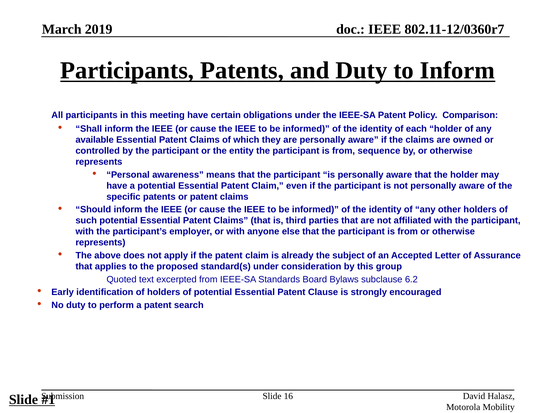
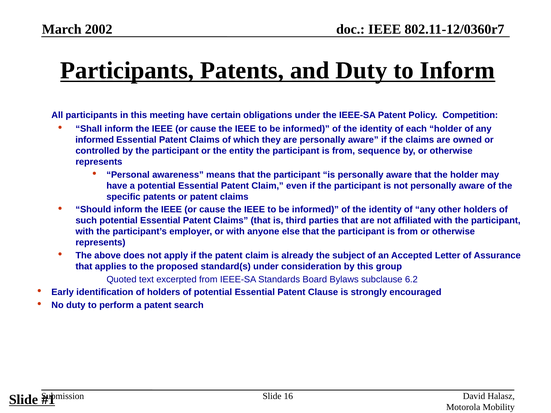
2019: 2019 -> 2002
Comparison: Comparison -> Competition
available at (95, 140): available -> informed
